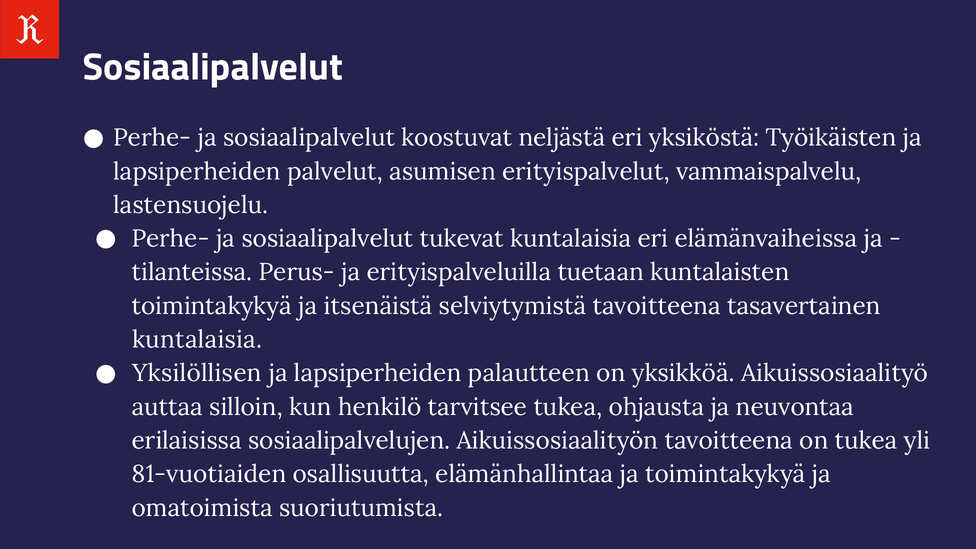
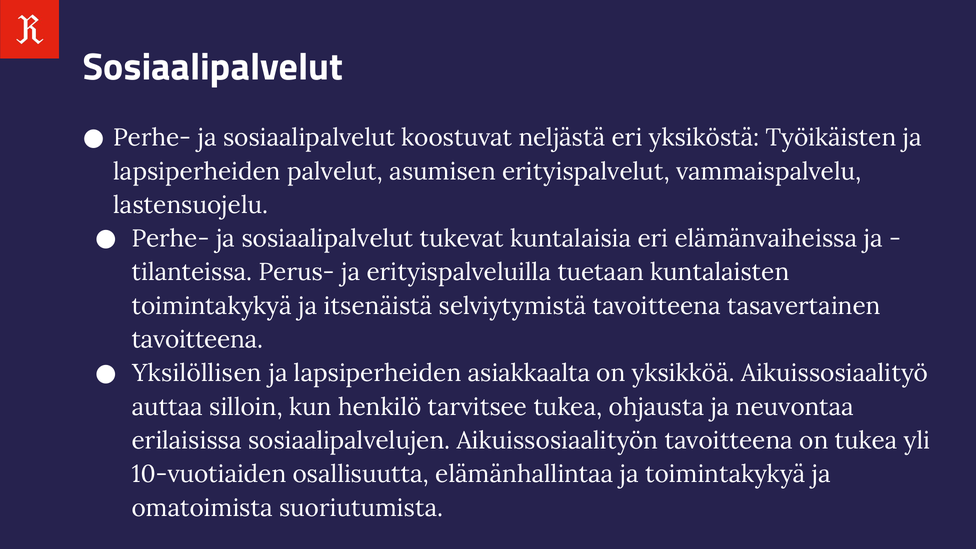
kuntalaisia at (197, 340): kuntalaisia -> tavoitteena
palautteen: palautteen -> asiakkaalta
81-vuotiaiden: 81-vuotiaiden -> 10-vuotiaiden
